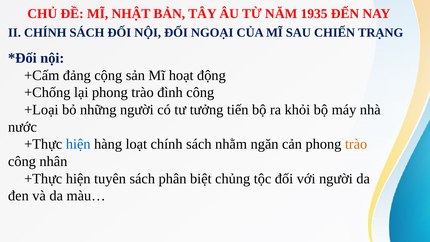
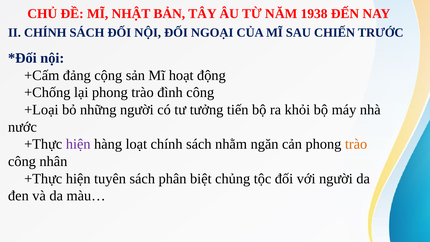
1935: 1935 -> 1938
TRẠNG: TRẠNG -> TRƯỚC
hiện at (78, 144) colour: blue -> purple
